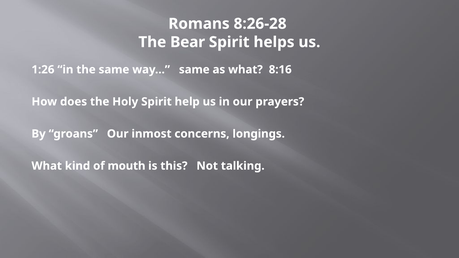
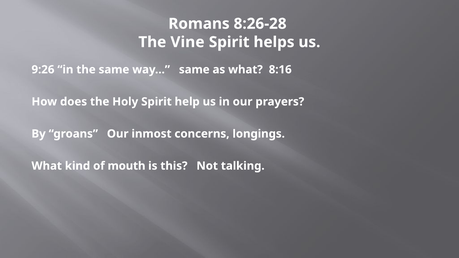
Bear: Bear -> Vine
1:26: 1:26 -> 9:26
